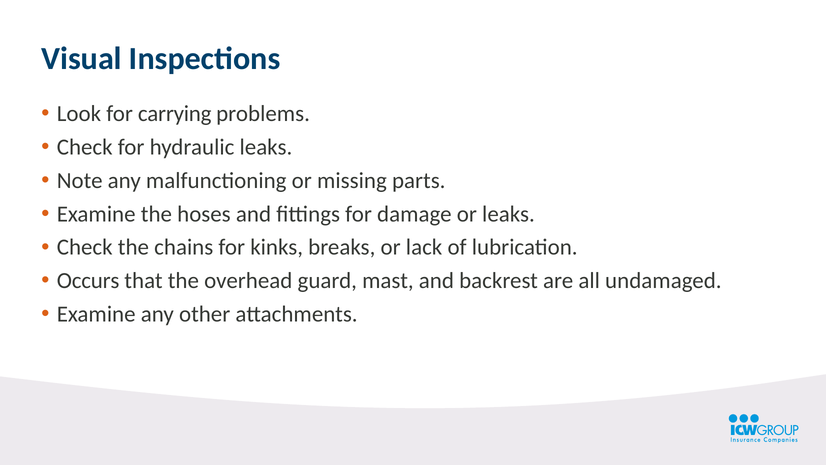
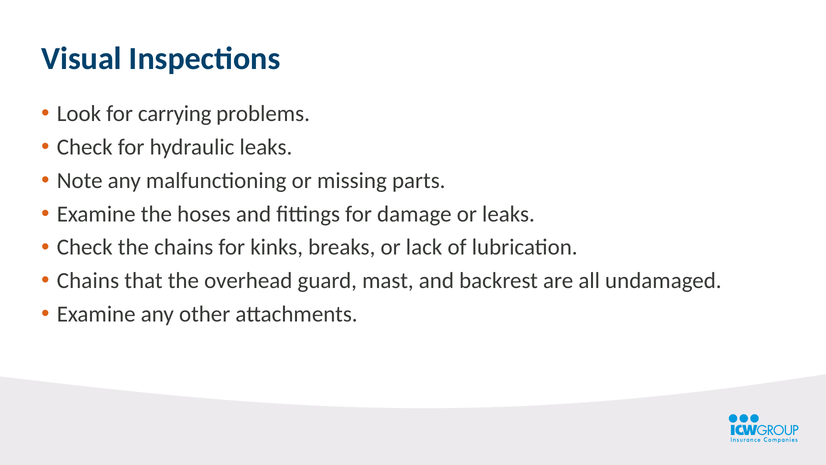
Occurs at (88, 281): Occurs -> Chains
